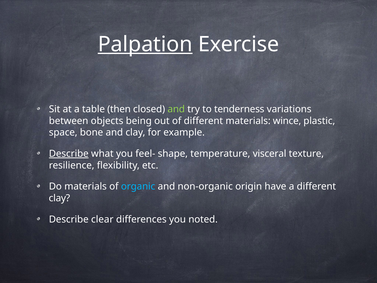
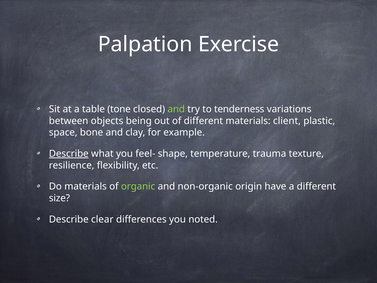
Palpation underline: present -> none
then: then -> tone
wince: wince -> client
visceral: visceral -> trauma
organic colour: light blue -> light green
clay at (59, 198): clay -> size
